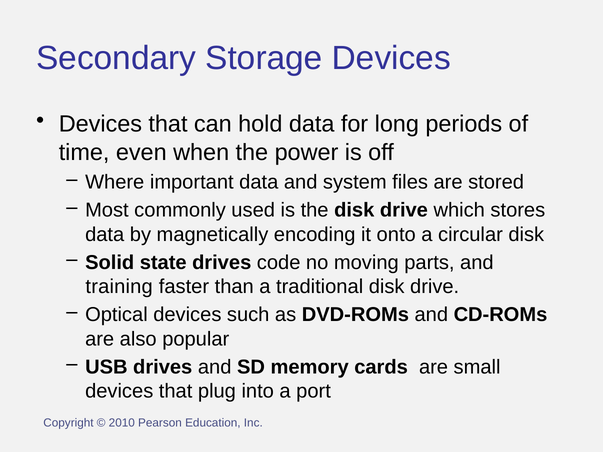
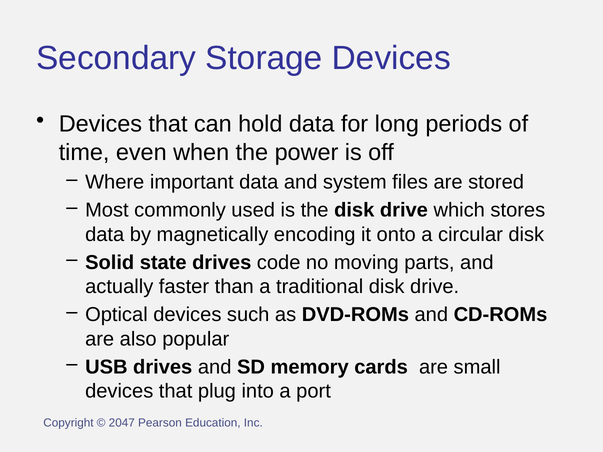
training: training -> actually
2010: 2010 -> 2047
